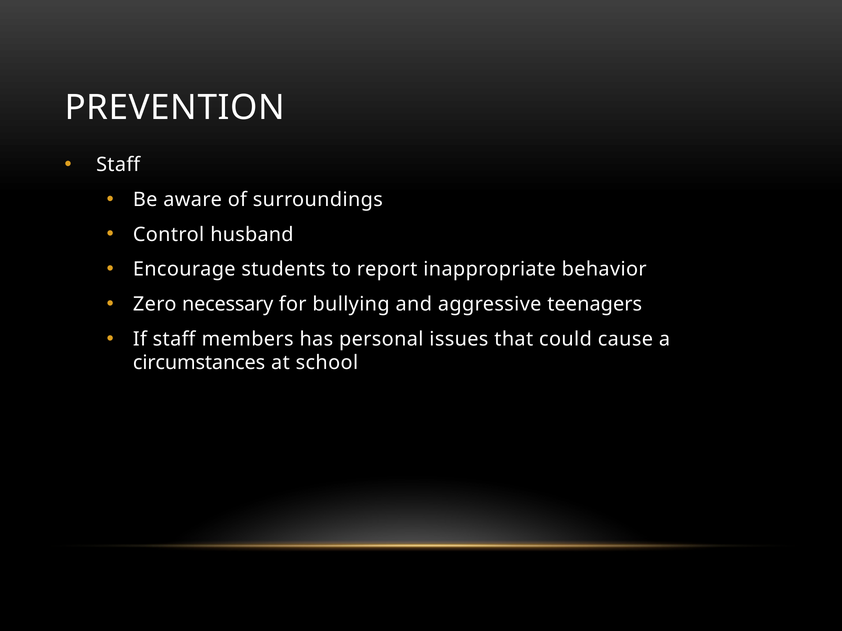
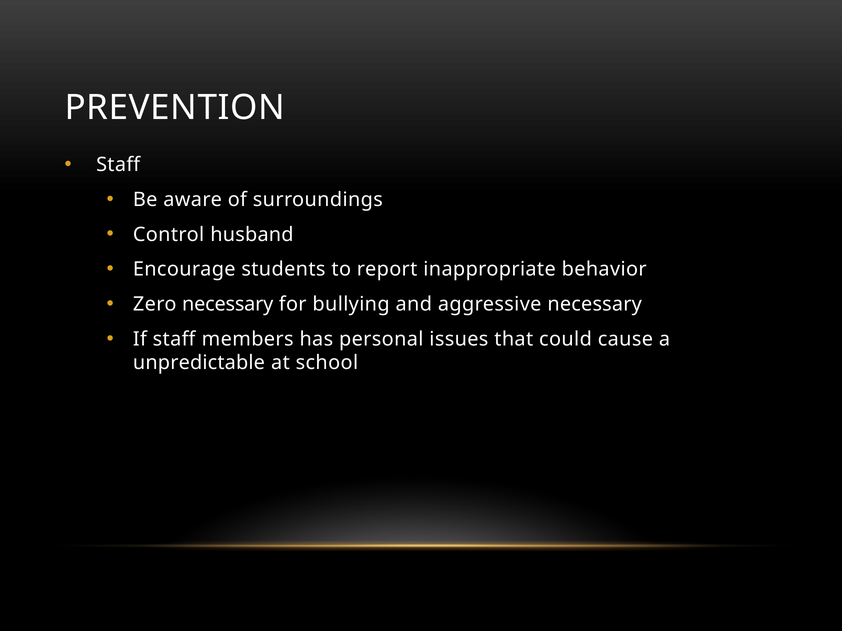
aggressive teenagers: teenagers -> necessary
circumstances: circumstances -> unpredictable
